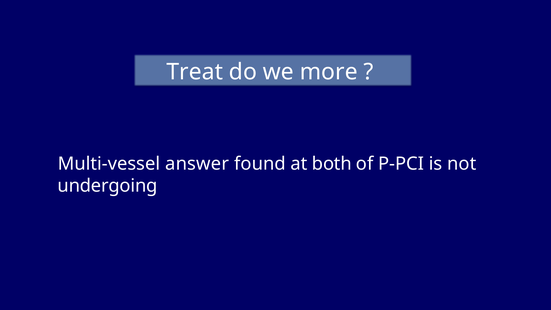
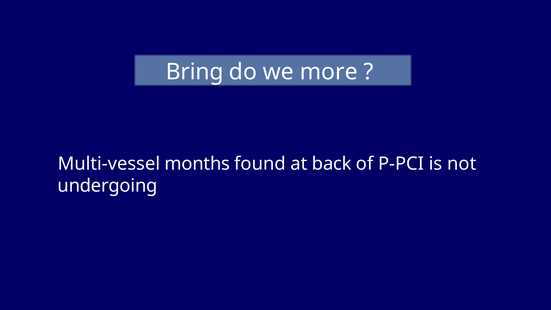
Treat: Treat -> Bring
answer: answer -> months
both: both -> back
